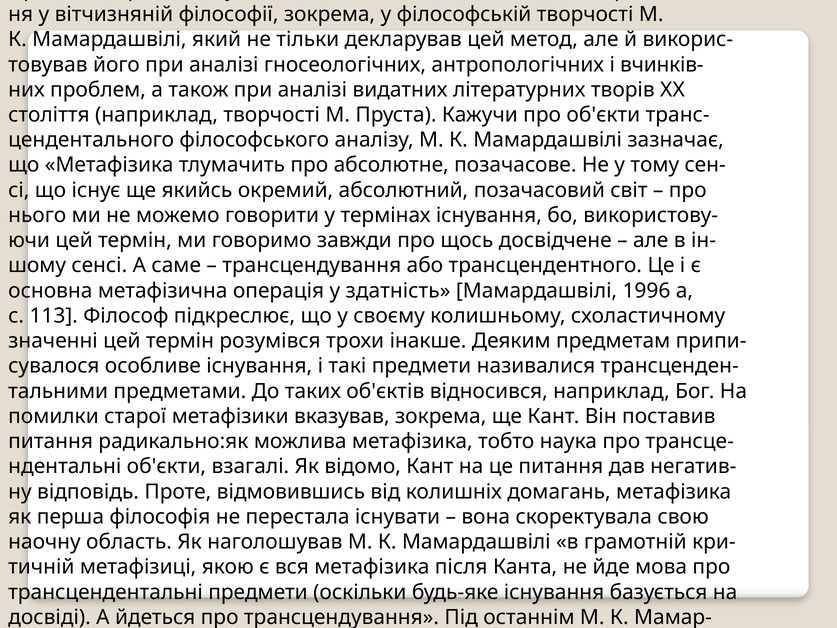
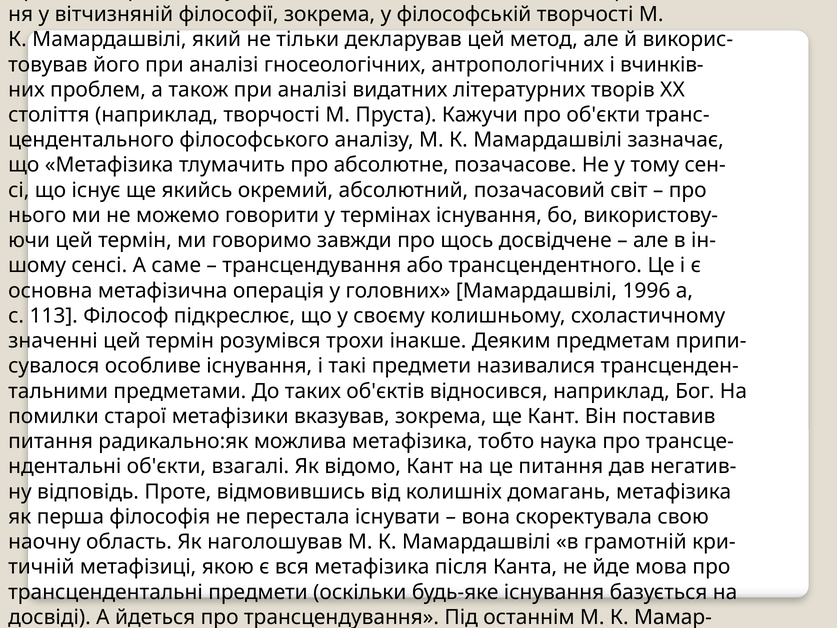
у здатність: здатність -> головних
